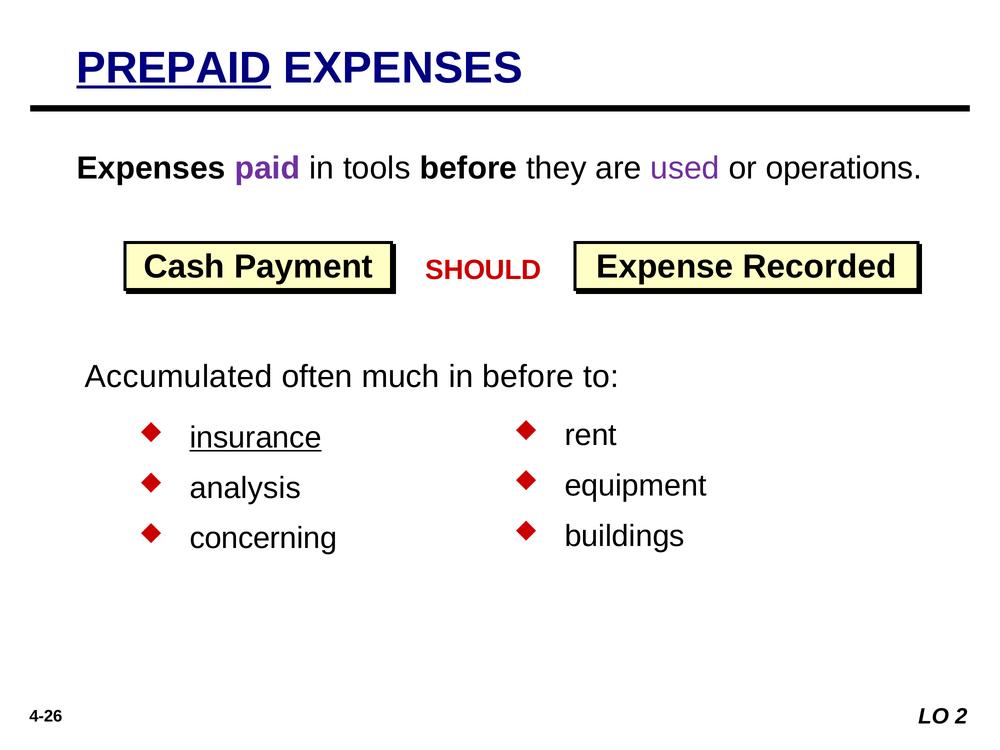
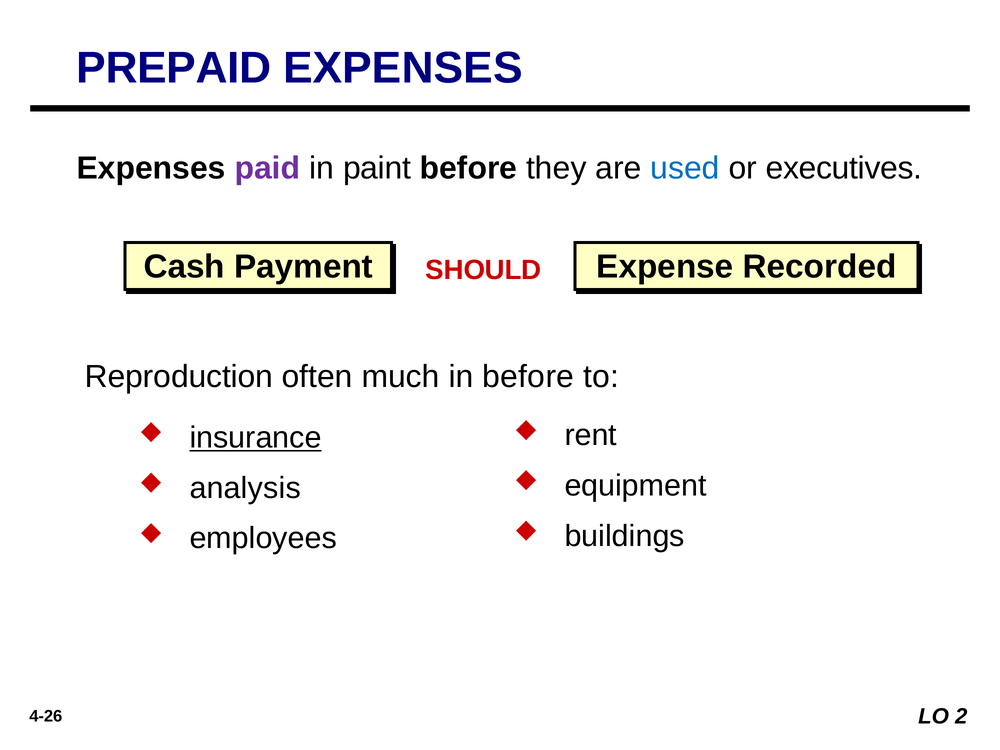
PREPAID underline: present -> none
tools: tools -> paint
used colour: purple -> blue
operations: operations -> executives
Accumulated: Accumulated -> Reproduction
concerning: concerning -> employees
